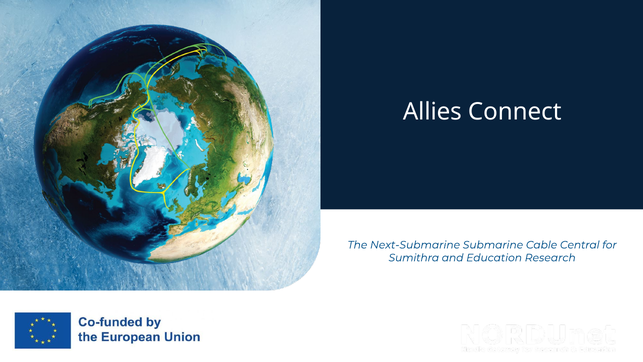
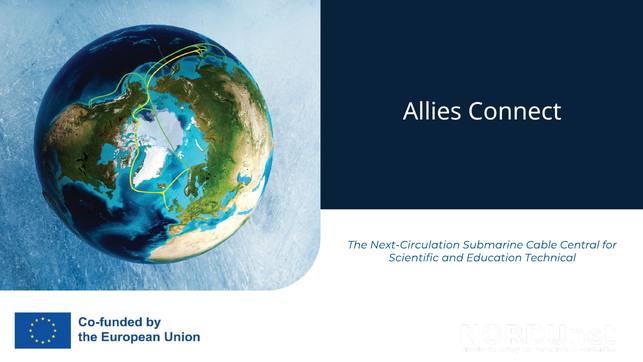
Next-Submarine: Next-Submarine -> Next-Circulation
Sumithra: Sumithra -> Scientific
Research: Research -> Technical
